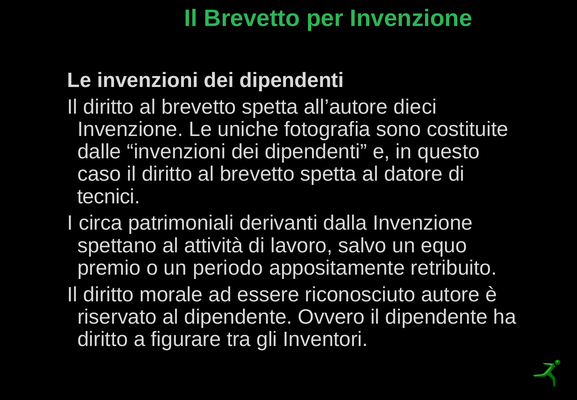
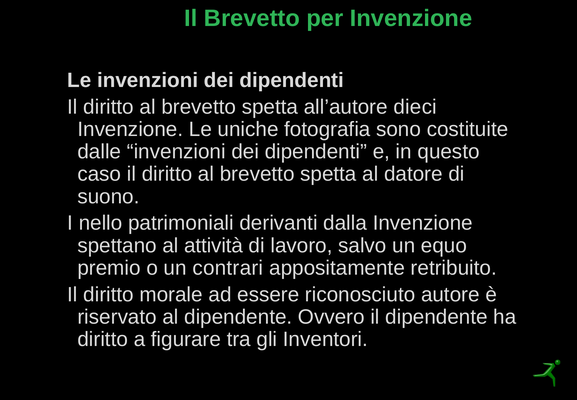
tecnici: tecnici -> suono
circa: circa -> nello
periodo: periodo -> contrari
